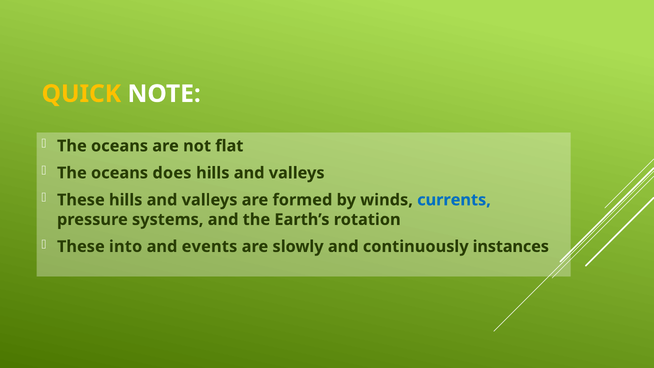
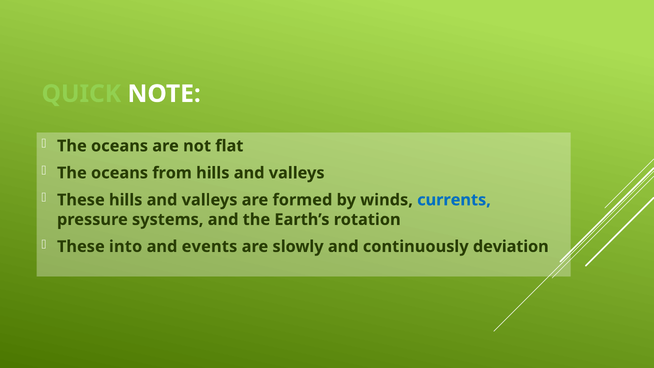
QUICK colour: yellow -> light green
does: does -> from
instances: instances -> deviation
